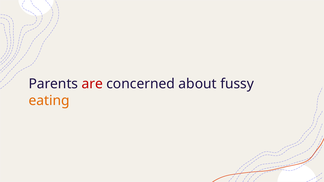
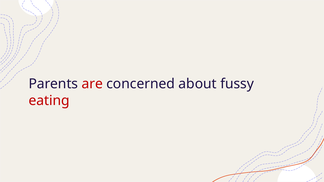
eating colour: orange -> red
